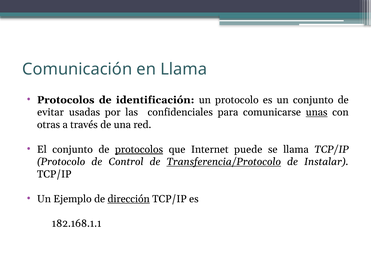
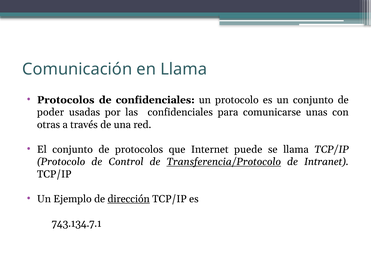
de identificación: identificación -> confidenciales
evitar: evitar -> poder
unas underline: present -> none
protocolos at (139, 150) underline: present -> none
Instalar: Instalar -> Intranet
182.168.1.1: 182.168.1.1 -> 743.134.7.1
